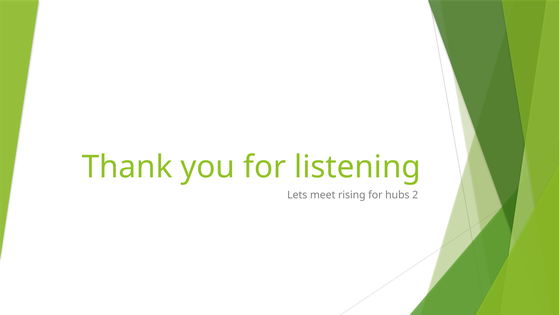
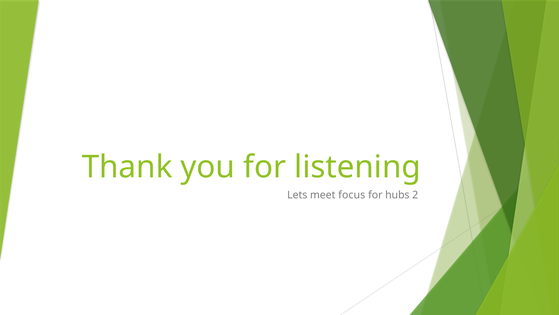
rising: rising -> focus
